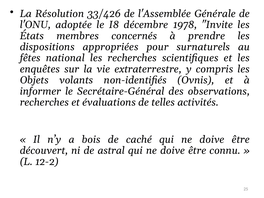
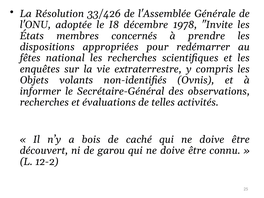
surnaturels: surnaturels -> redémarrer
astral: astral -> garou
